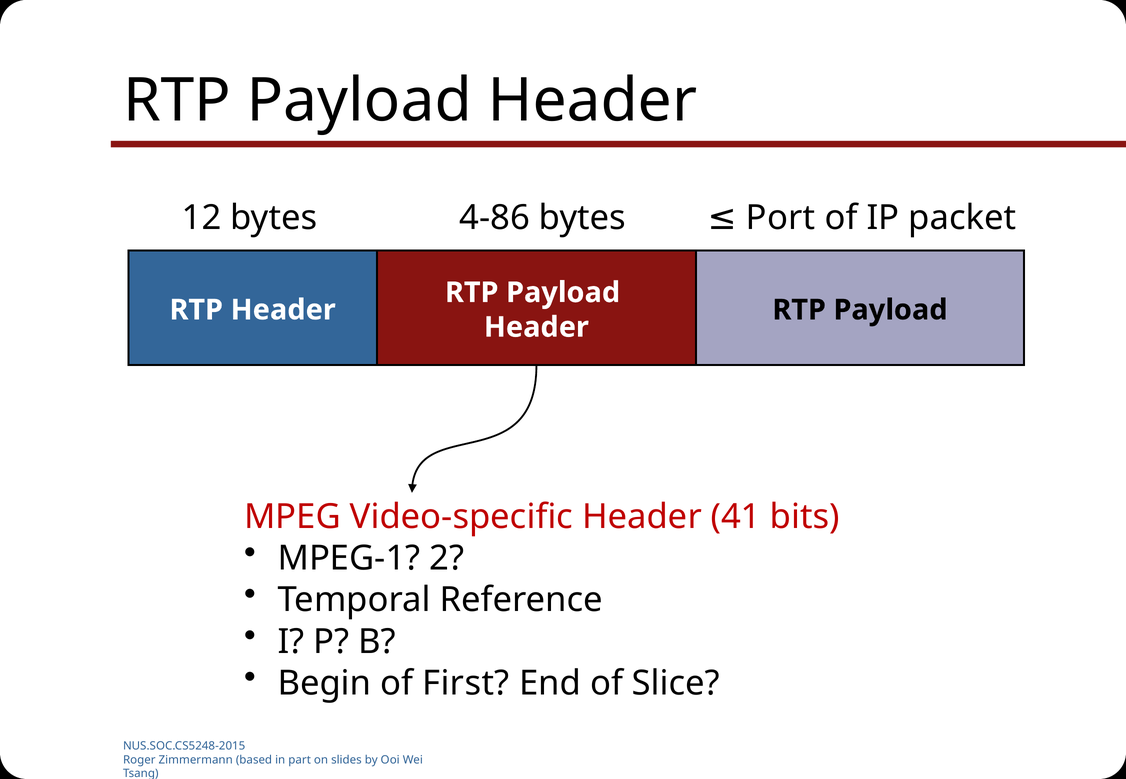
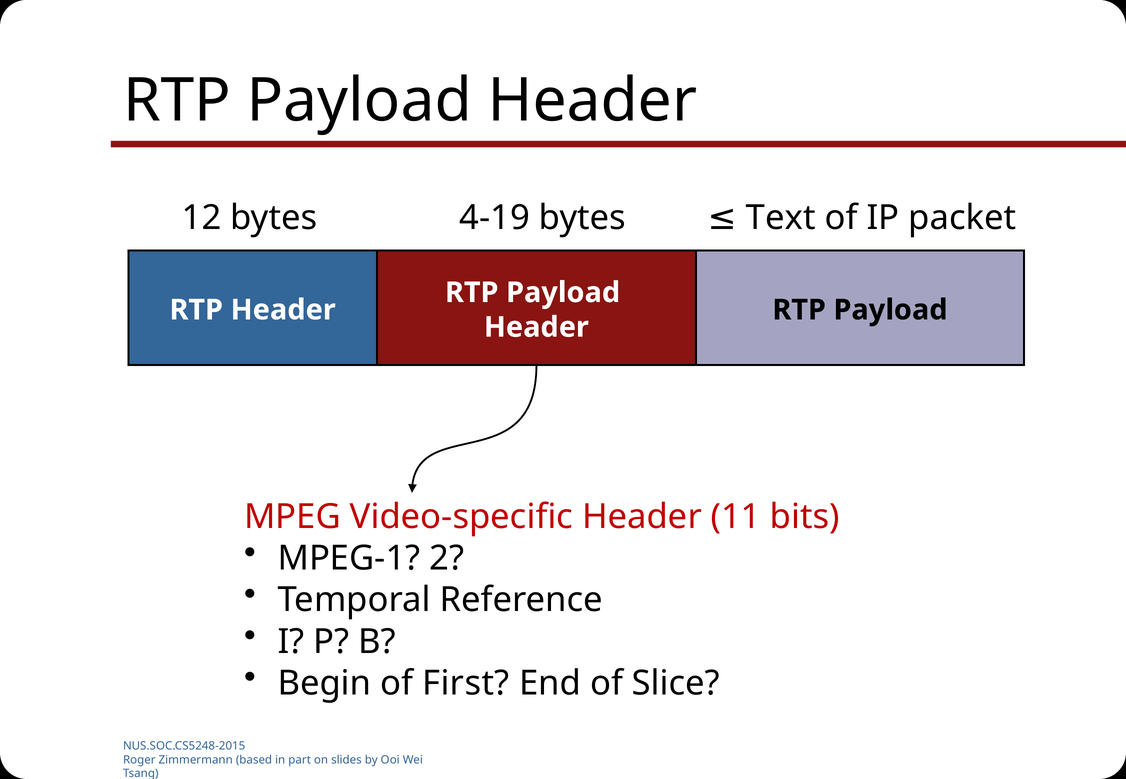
4-86: 4-86 -> 4-19
Port: Port -> Text
41: 41 -> 11
